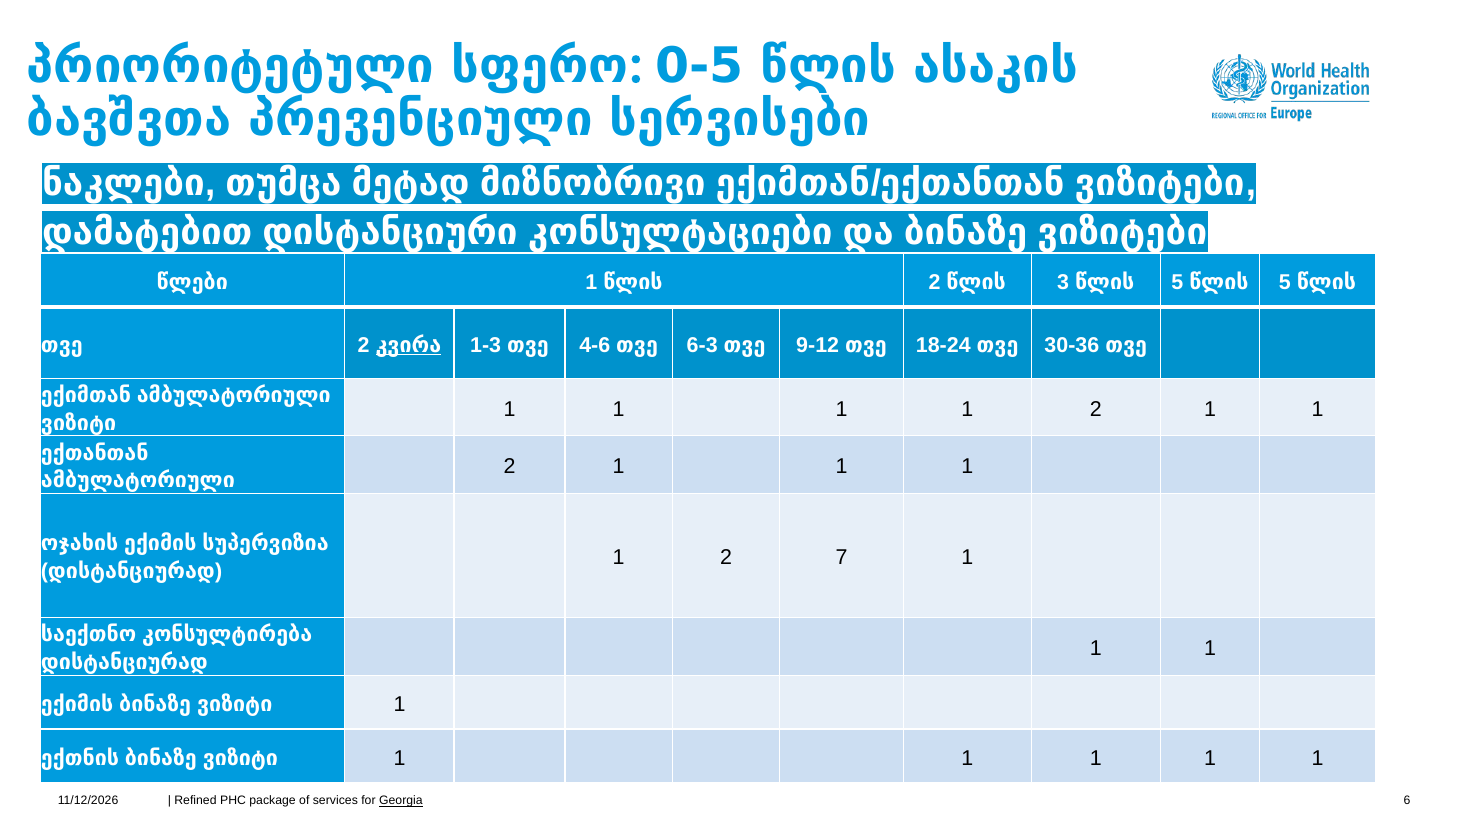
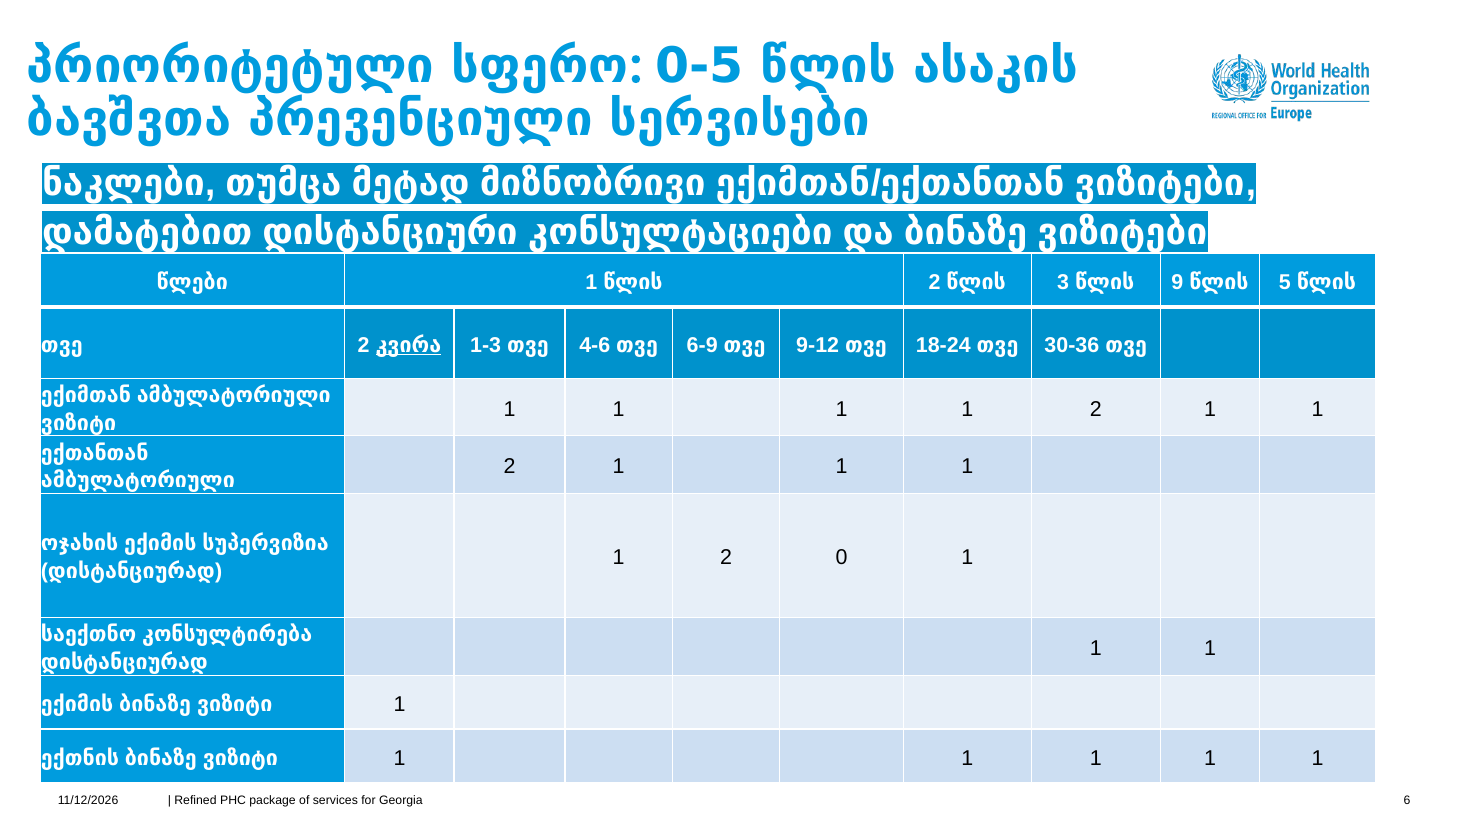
3 წლის 5: 5 -> 9
6-3: 6-3 -> 6-9
7: 7 -> 0
Georgia underline: present -> none
